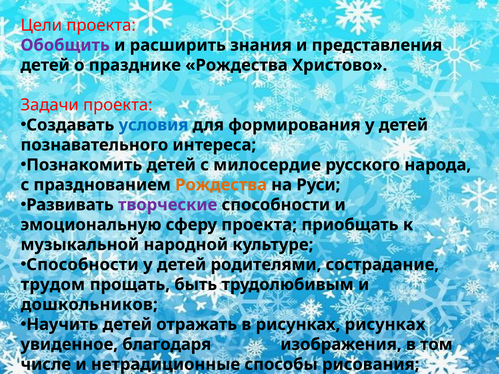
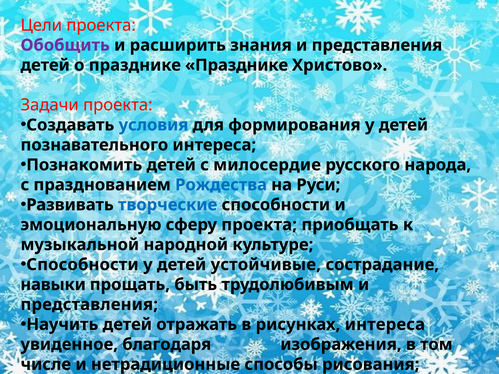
празднике Рождества: Рождества -> Празднике
Рождества at (221, 185) colour: orange -> blue
творческие colour: purple -> blue
родителями: родителями -> устойчивые
трудом at (53, 285): трудом -> навыки
дошкольников at (89, 305): дошкольников -> представления
рисунках рисунках: рисунках -> интереса
